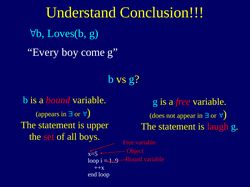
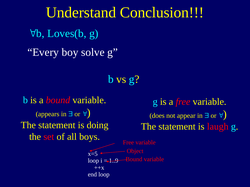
come: come -> solve
upper: upper -> doing
